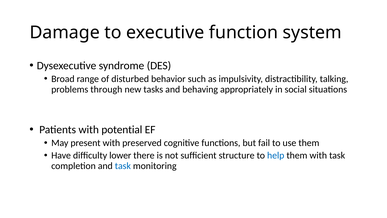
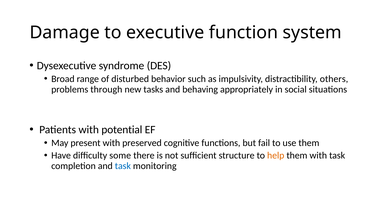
talking: talking -> others
lower: lower -> some
help colour: blue -> orange
